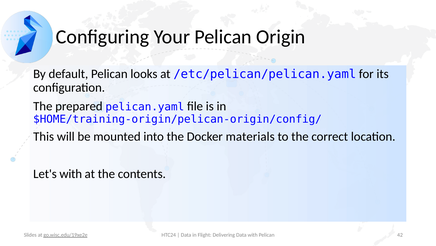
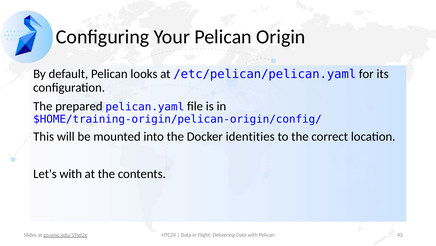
materials: materials -> identities
